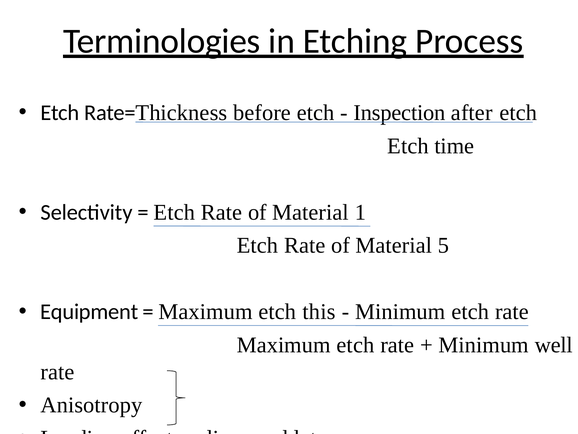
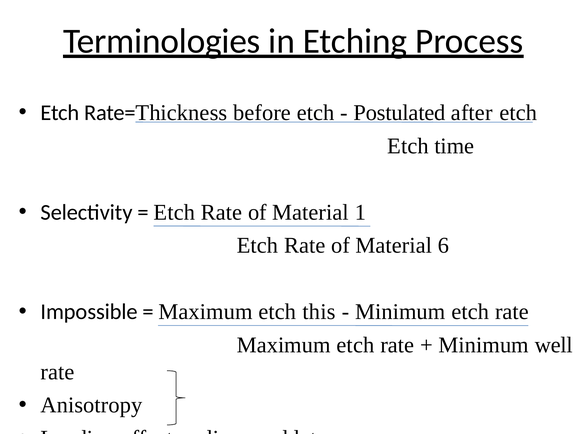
Inspection: Inspection -> Postulated
5: 5 -> 6
Equipment: Equipment -> Impossible
